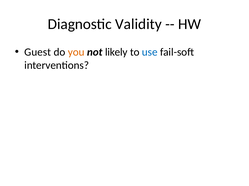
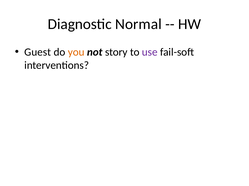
Validity: Validity -> Normal
likely: likely -> story
use colour: blue -> purple
